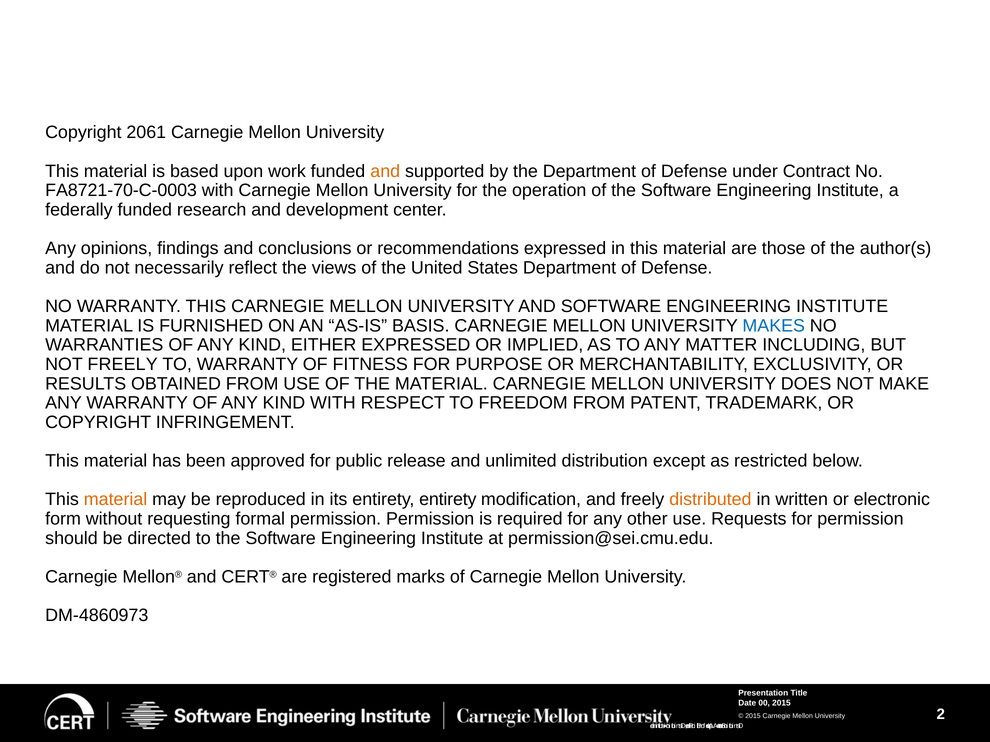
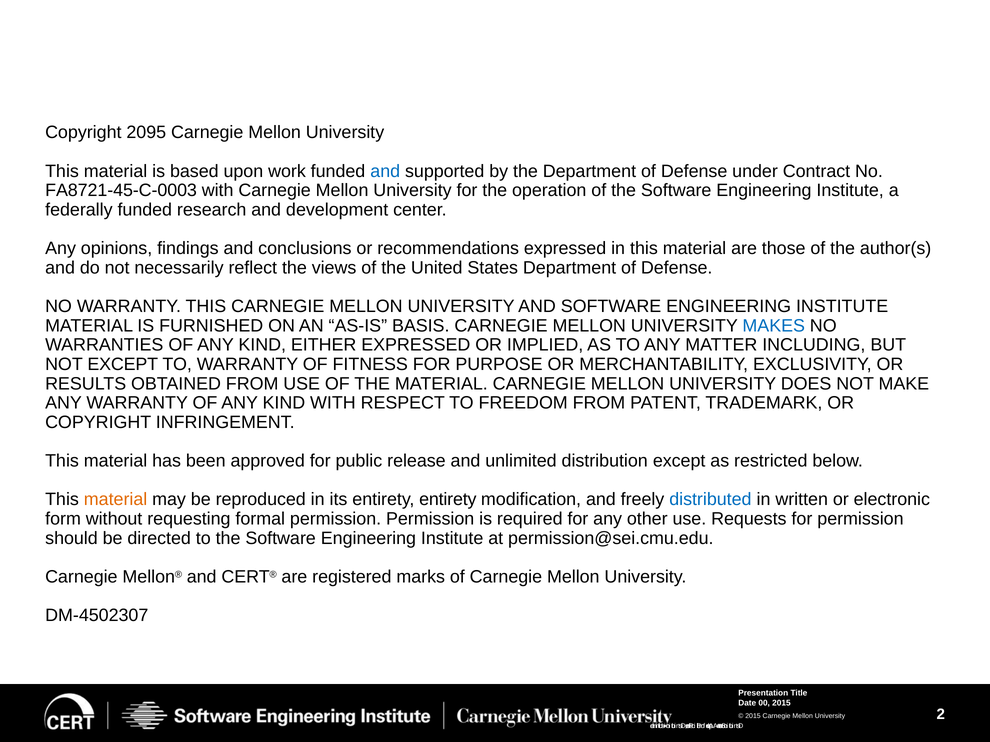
2061: 2061 -> 2095
and at (385, 171) colour: orange -> blue
FA8721-70-C-0003: FA8721-70-C-0003 -> FA8721-45-C-0003
NOT FREELY: FREELY -> EXCEPT
distributed colour: orange -> blue
DM-4860973: DM-4860973 -> DM-4502307
